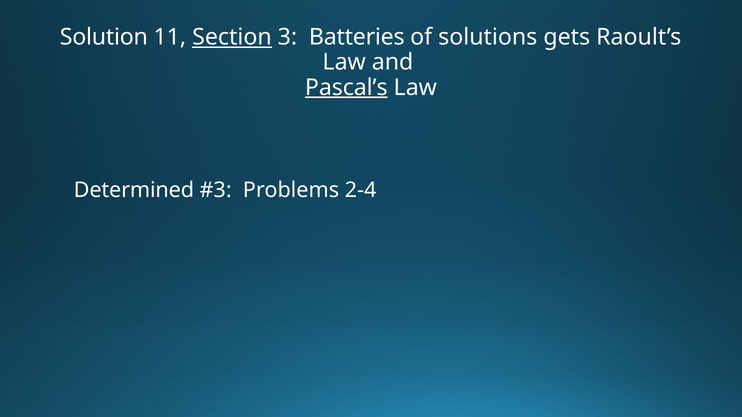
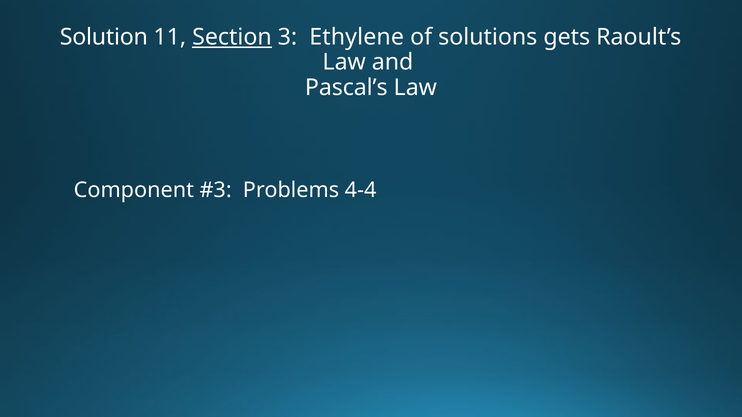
Batteries: Batteries -> Ethylene
Pascal’s underline: present -> none
Determined: Determined -> Component
2-4: 2-4 -> 4-4
